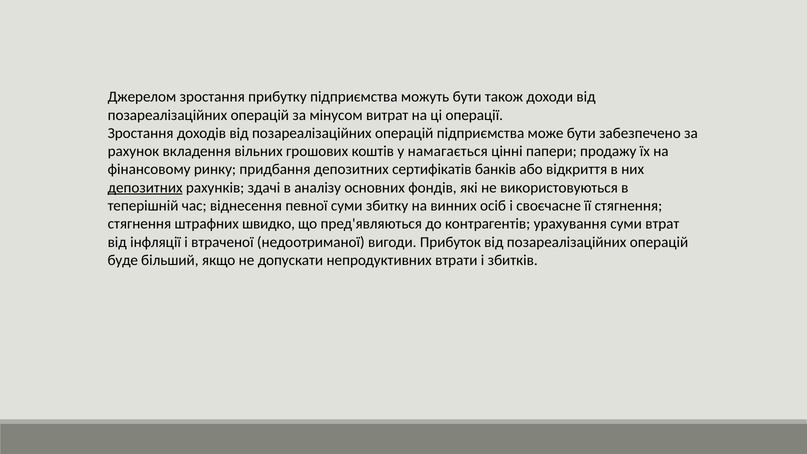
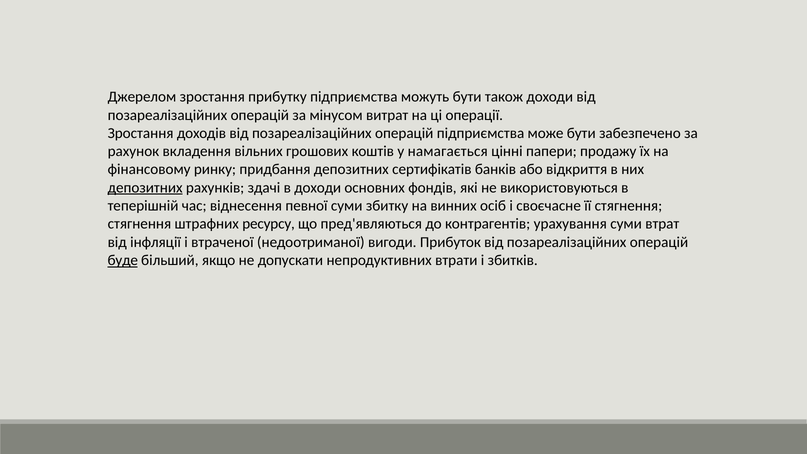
в аналізу: аналізу -> доходи
швидко: швидко -> ресурсу
буде underline: none -> present
